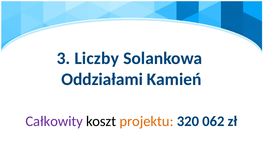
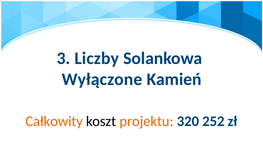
Oddziałami: Oddziałami -> Wyłączone
Całkowity colour: purple -> orange
062: 062 -> 252
